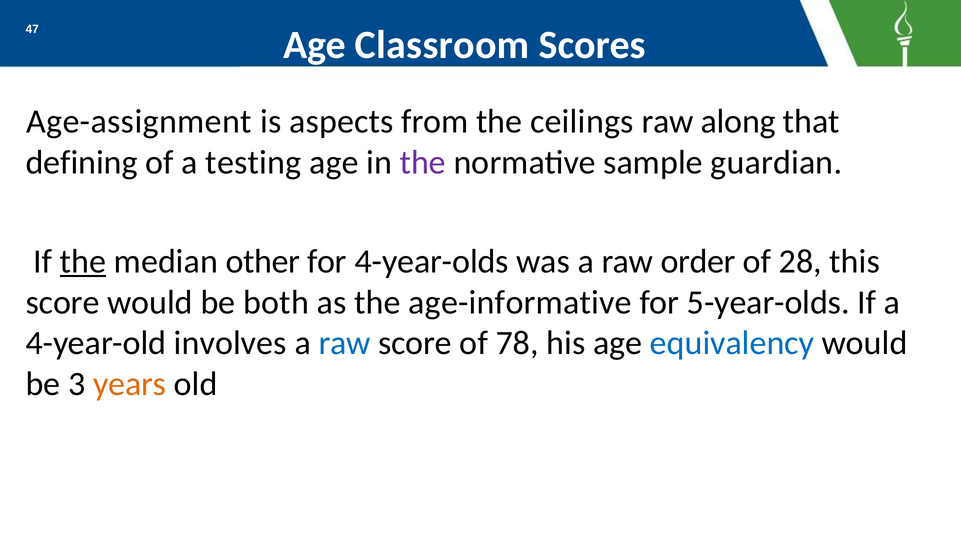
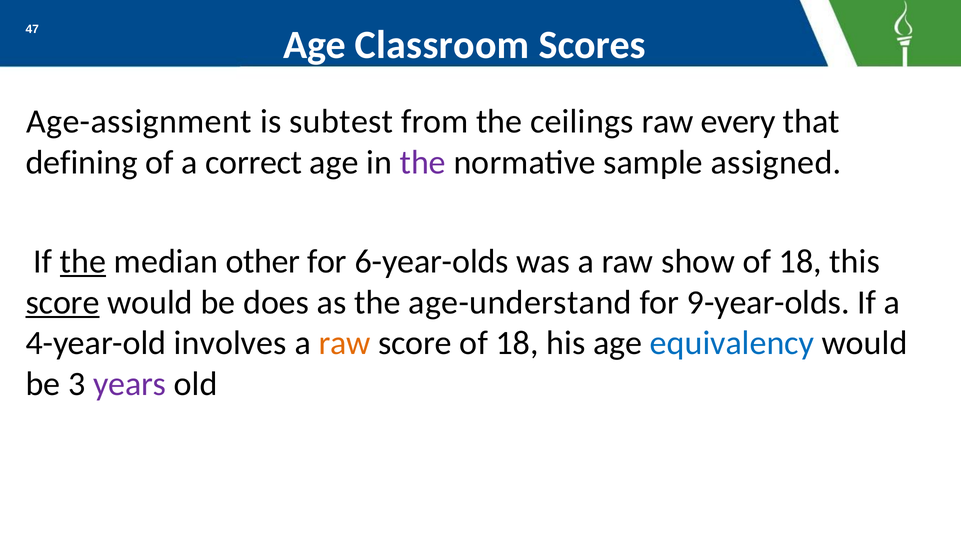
aspects: aspects -> subtest
along: along -> every
testing: testing -> correct
guardian: guardian -> assigned
4-year-olds: 4-year-olds -> 6-year-olds
order: order -> show
28 at (800, 261): 28 -> 18
score at (63, 302) underline: none -> present
both: both -> does
age-informative: age-informative -> age-understand
5-year-olds: 5-year-olds -> 9-year-olds
raw at (345, 343) colour: blue -> orange
score of 78: 78 -> 18
years colour: orange -> purple
